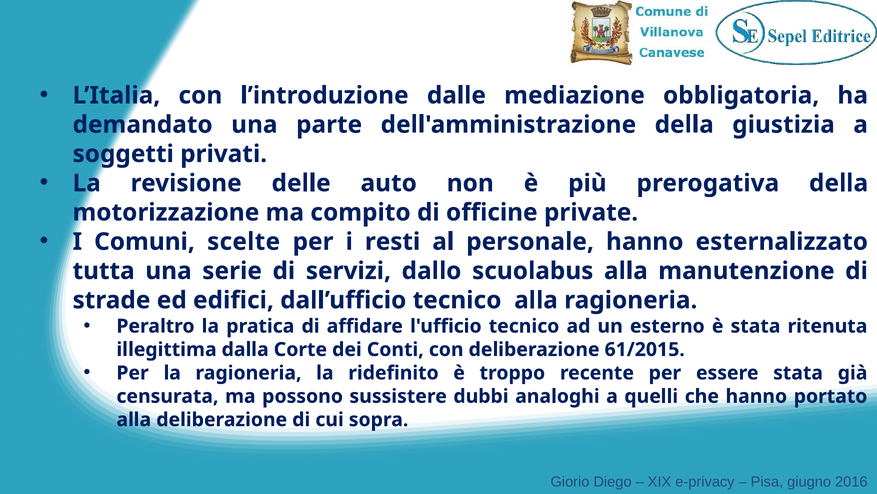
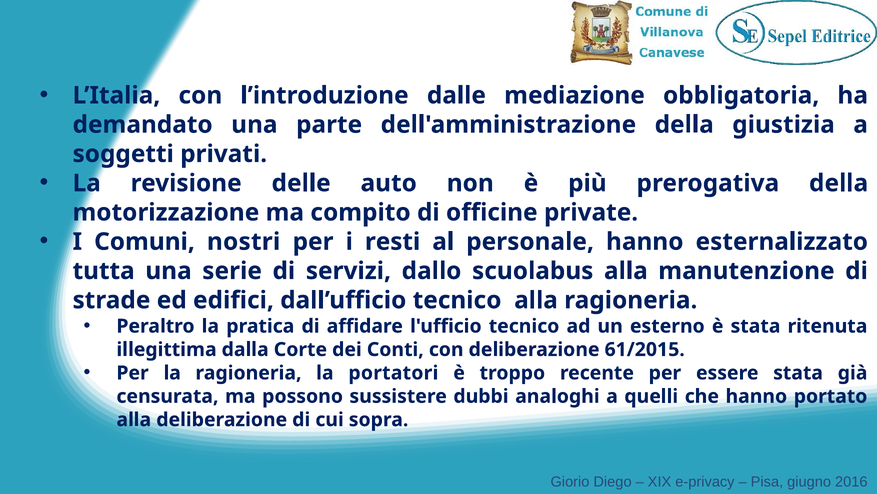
scelte: scelte -> nostri
ridefinito: ridefinito -> portatori
